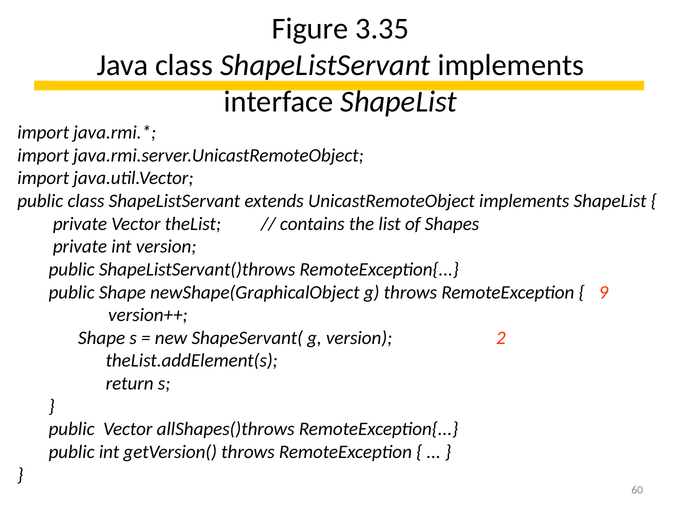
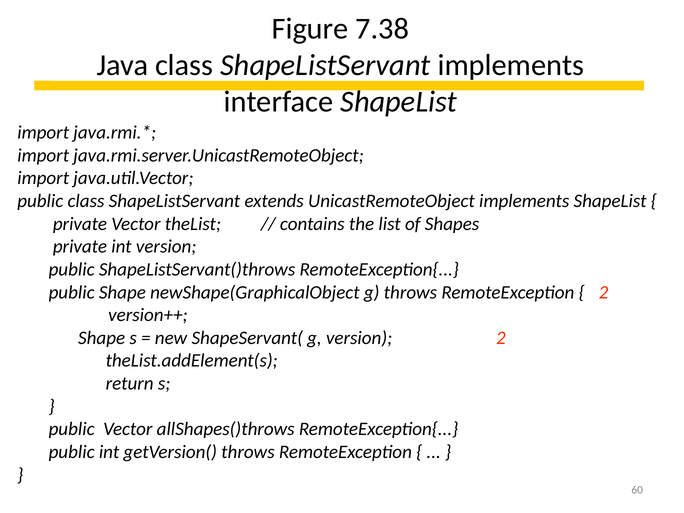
3.35: 3.35 -> 7.38
9 at (604, 292): 9 -> 2
